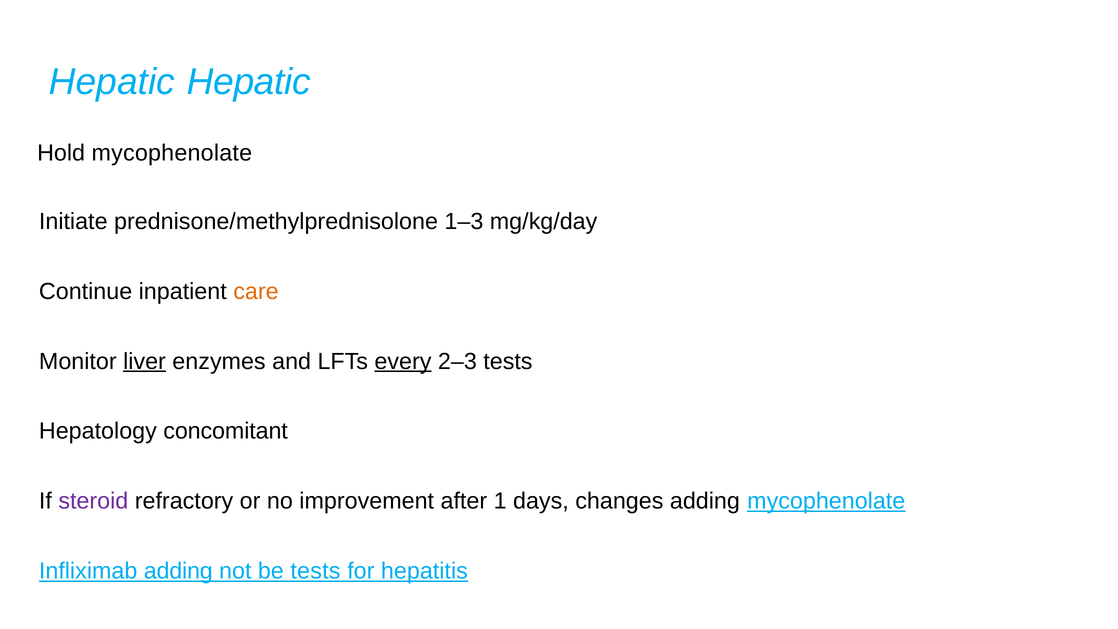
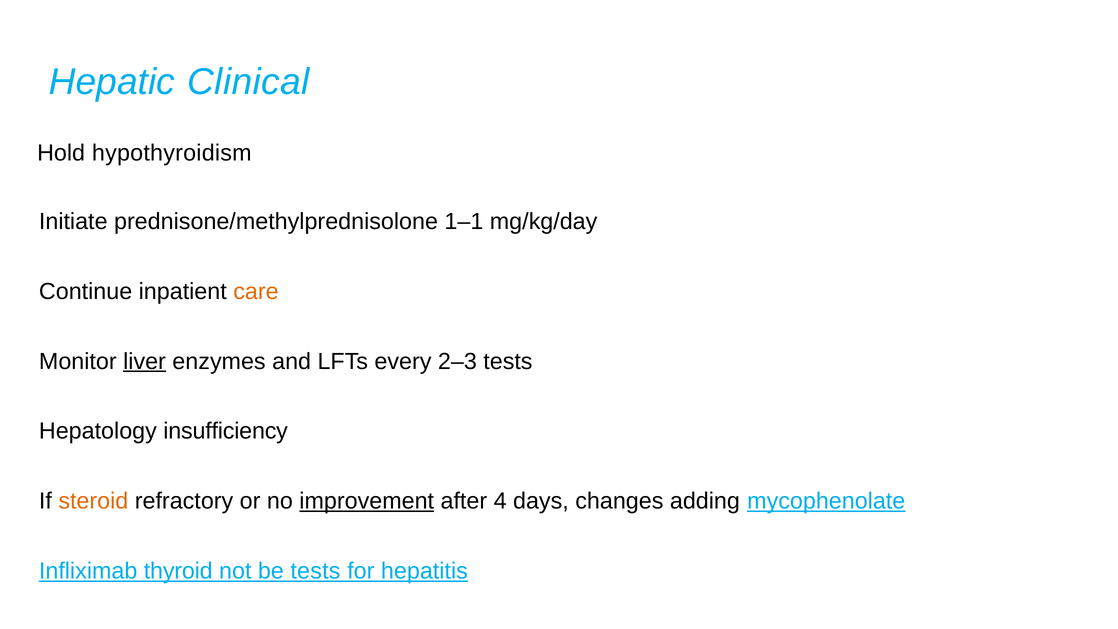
Hepatic Hepatic: Hepatic -> Clinical
Hold mycophenolate: mycophenolate -> hypothyroidism
1–3: 1–3 -> 1–1
every underline: present -> none
concomitant: concomitant -> insufficiency
steroid colour: purple -> orange
improvement underline: none -> present
1: 1 -> 4
Infliximab adding: adding -> thyroid
